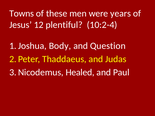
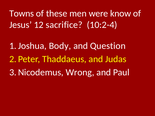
years: years -> know
plentiful: plentiful -> sacrifice
Healed: Healed -> Wrong
